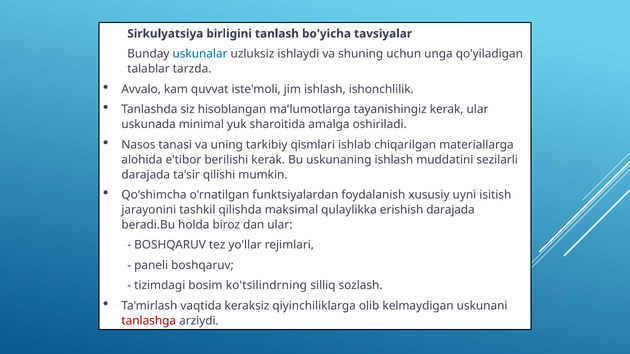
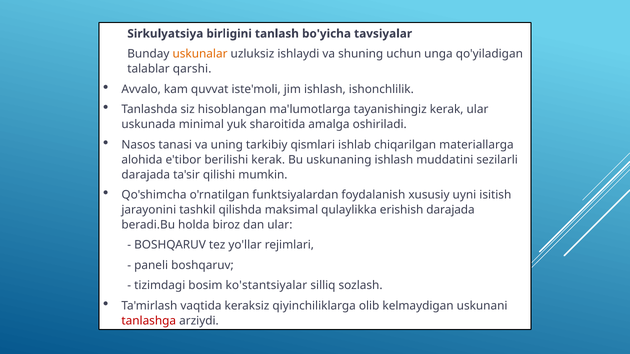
uskunalar colour: blue -> orange
tarzda: tarzda -> qarshi
ko'tsilindrning: ko'tsilindrning -> ko'stantsiyalar
